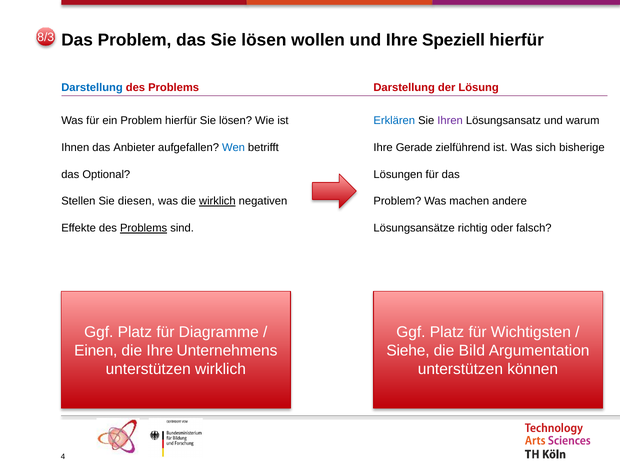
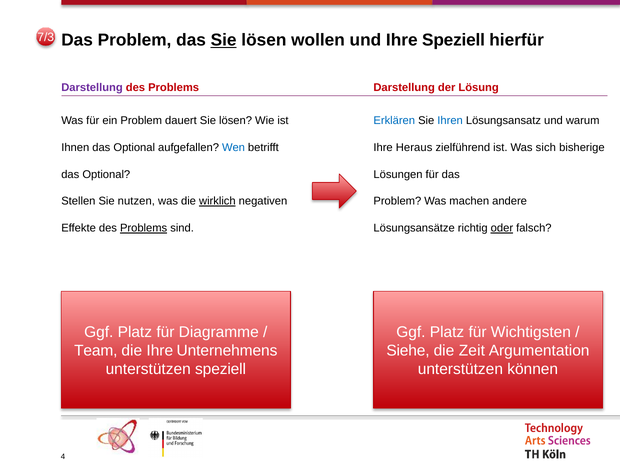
8/3: 8/3 -> 7/3
Sie at (224, 40) underline: none -> present
Darstellung at (92, 87) colour: blue -> purple
Problem hierfür: hierfür -> dauert
Ihren colour: purple -> blue
Ihnen das Anbieter: Anbieter -> Optional
Gerade: Gerade -> Heraus
diesen: diesen -> nutzen
oder underline: none -> present
Einen: Einen -> Team
Bild: Bild -> Zeit
unterstützen wirklich: wirklich -> speziell
